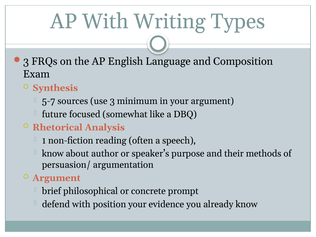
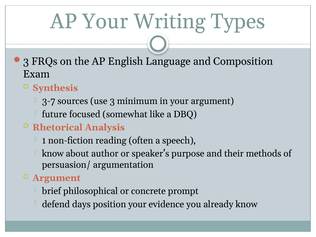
AP With: With -> Your
5-7: 5-7 -> 3-7
defend with: with -> days
